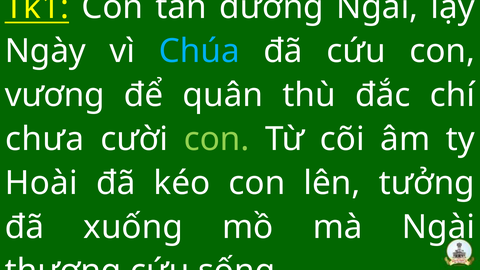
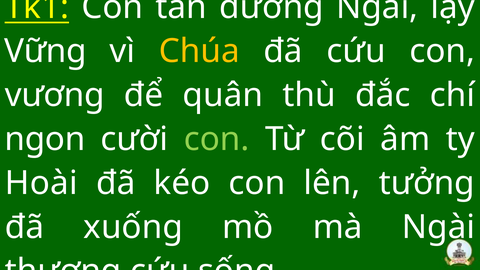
Ngày: Ngày -> Vững
Chúa colour: light blue -> yellow
chưa: chưa -> ngon
